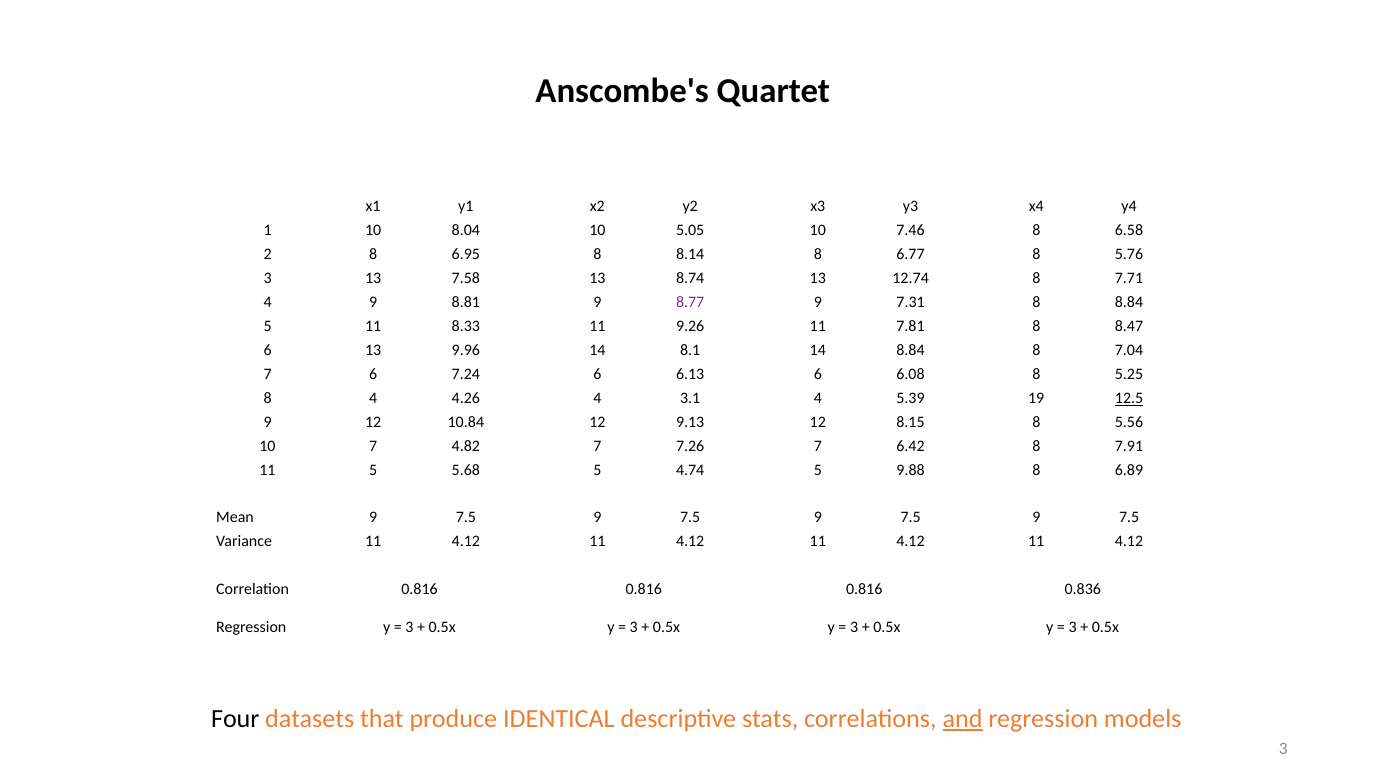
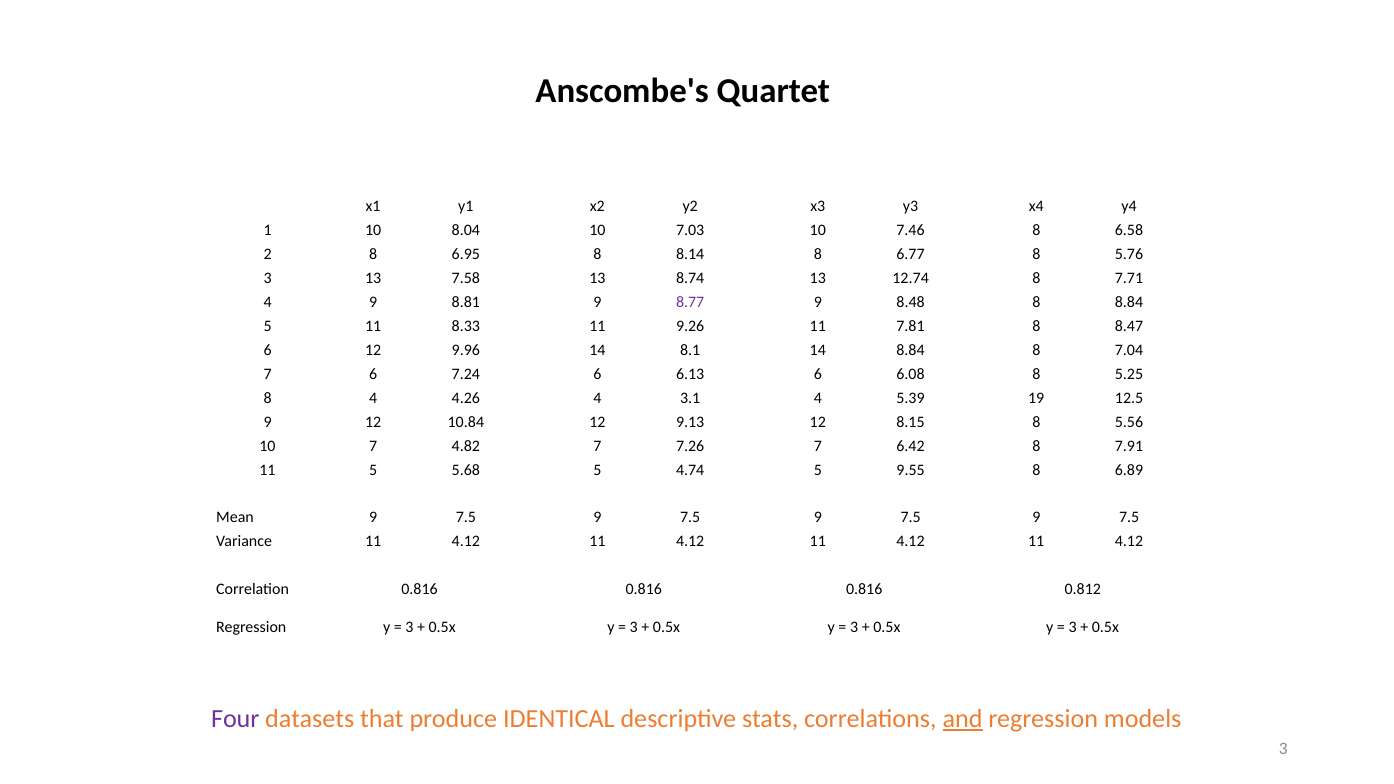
5.05: 5.05 -> 7.03
7.31: 7.31 -> 8.48
6 13: 13 -> 12
12.5 underline: present -> none
9.88: 9.88 -> 9.55
0.836: 0.836 -> 0.812
Four colour: black -> purple
